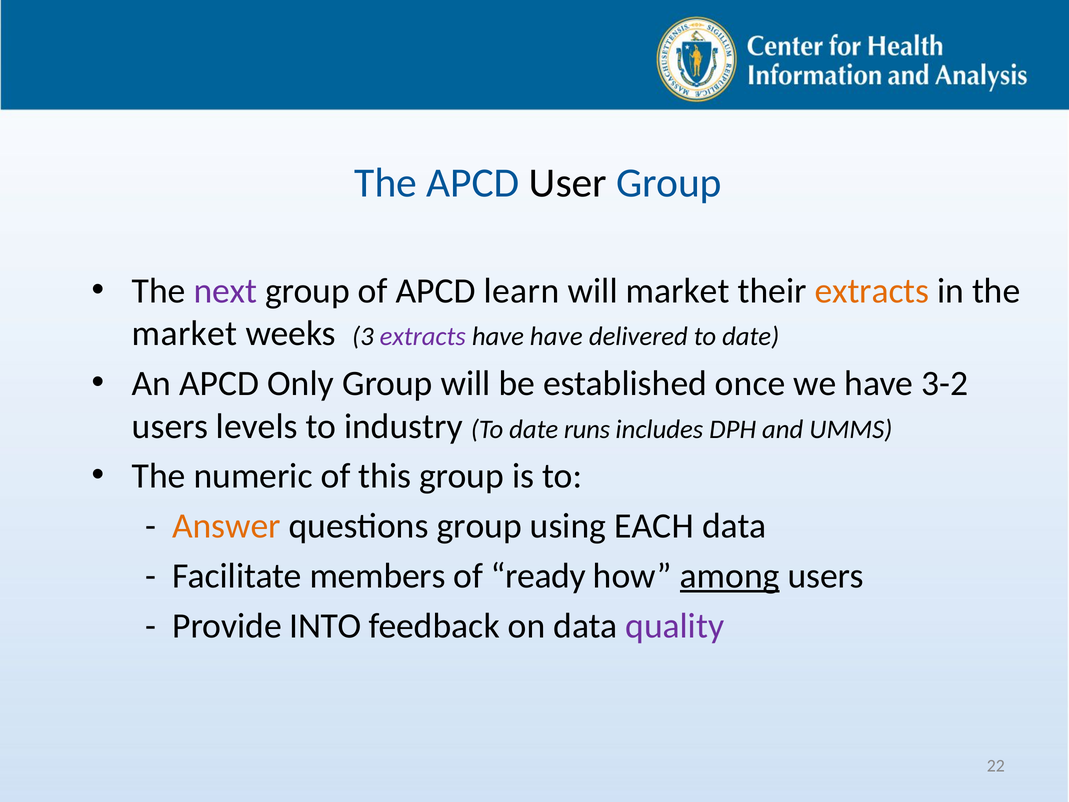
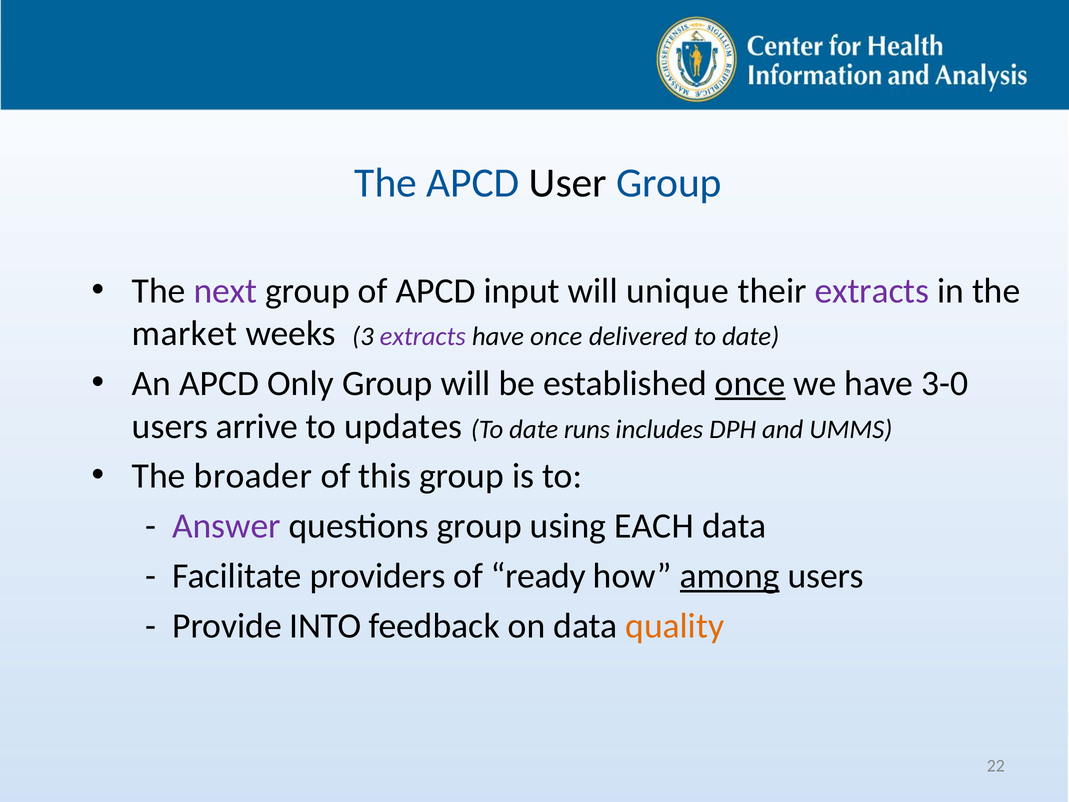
learn: learn -> input
will market: market -> unique
extracts at (872, 291) colour: orange -> purple
have have: have -> once
once at (750, 383) underline: none -> present
3-2: 3-2 -> 3-0
levels: levels -> arrive
industry: industry -> updates
numeric: numeric -> broader
Answer colour: orange -> purple
members: members -> providers
quality colour: purple -> orange
